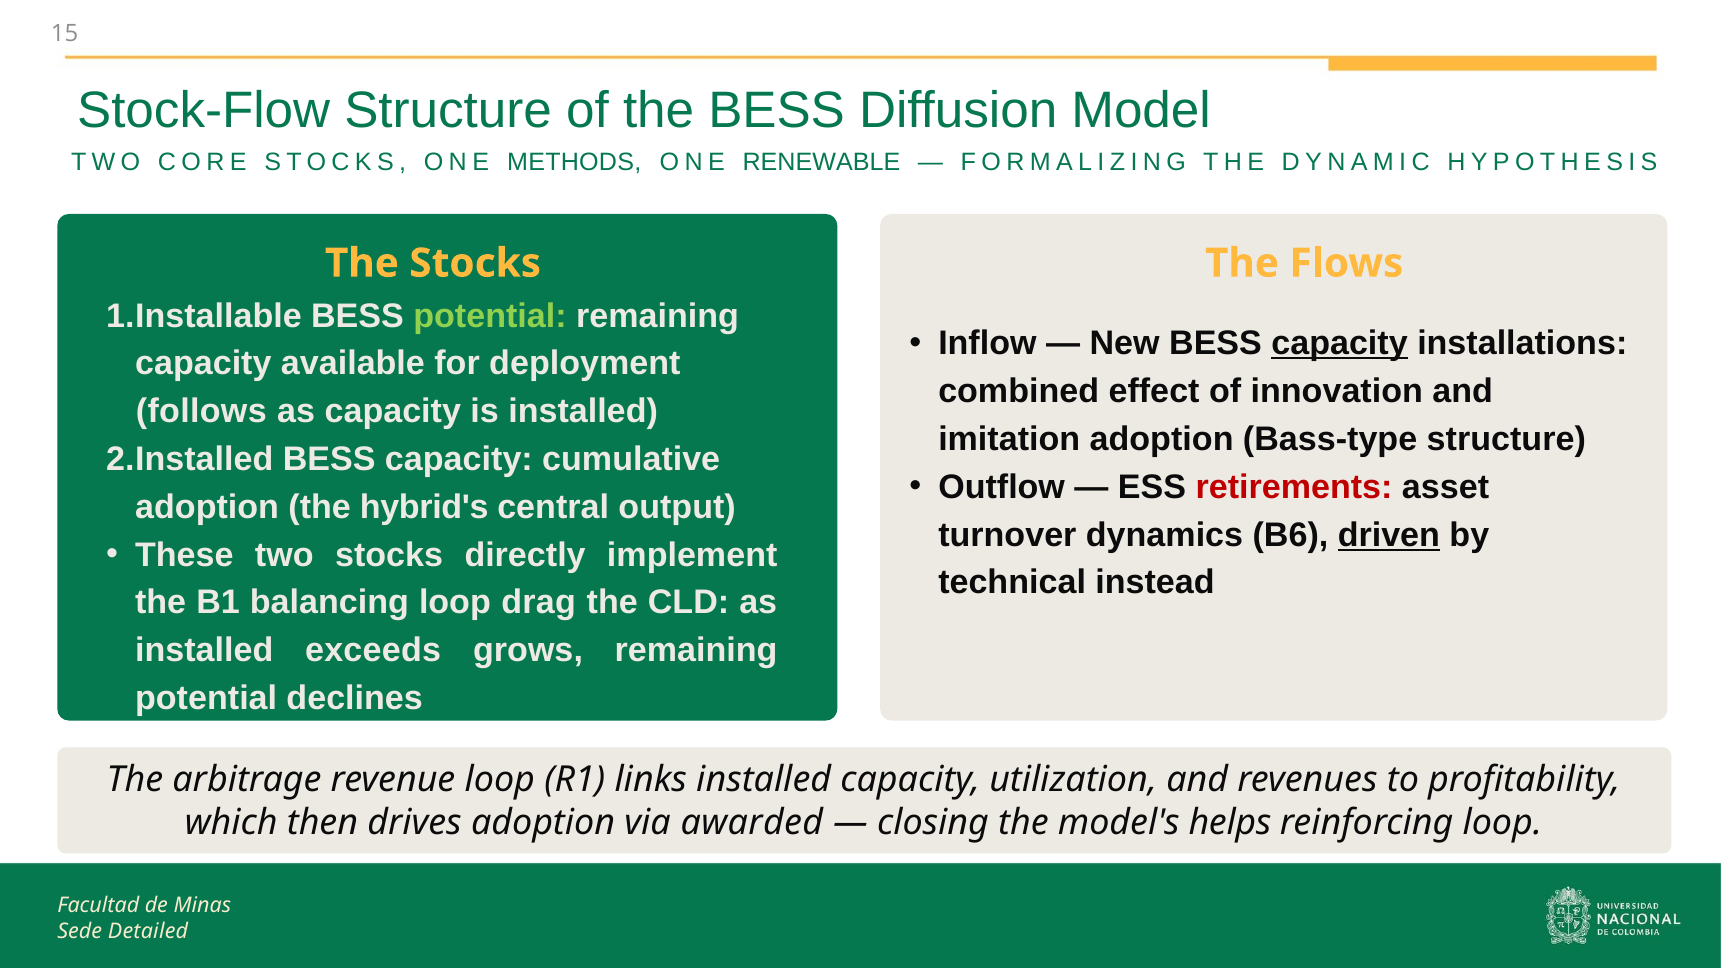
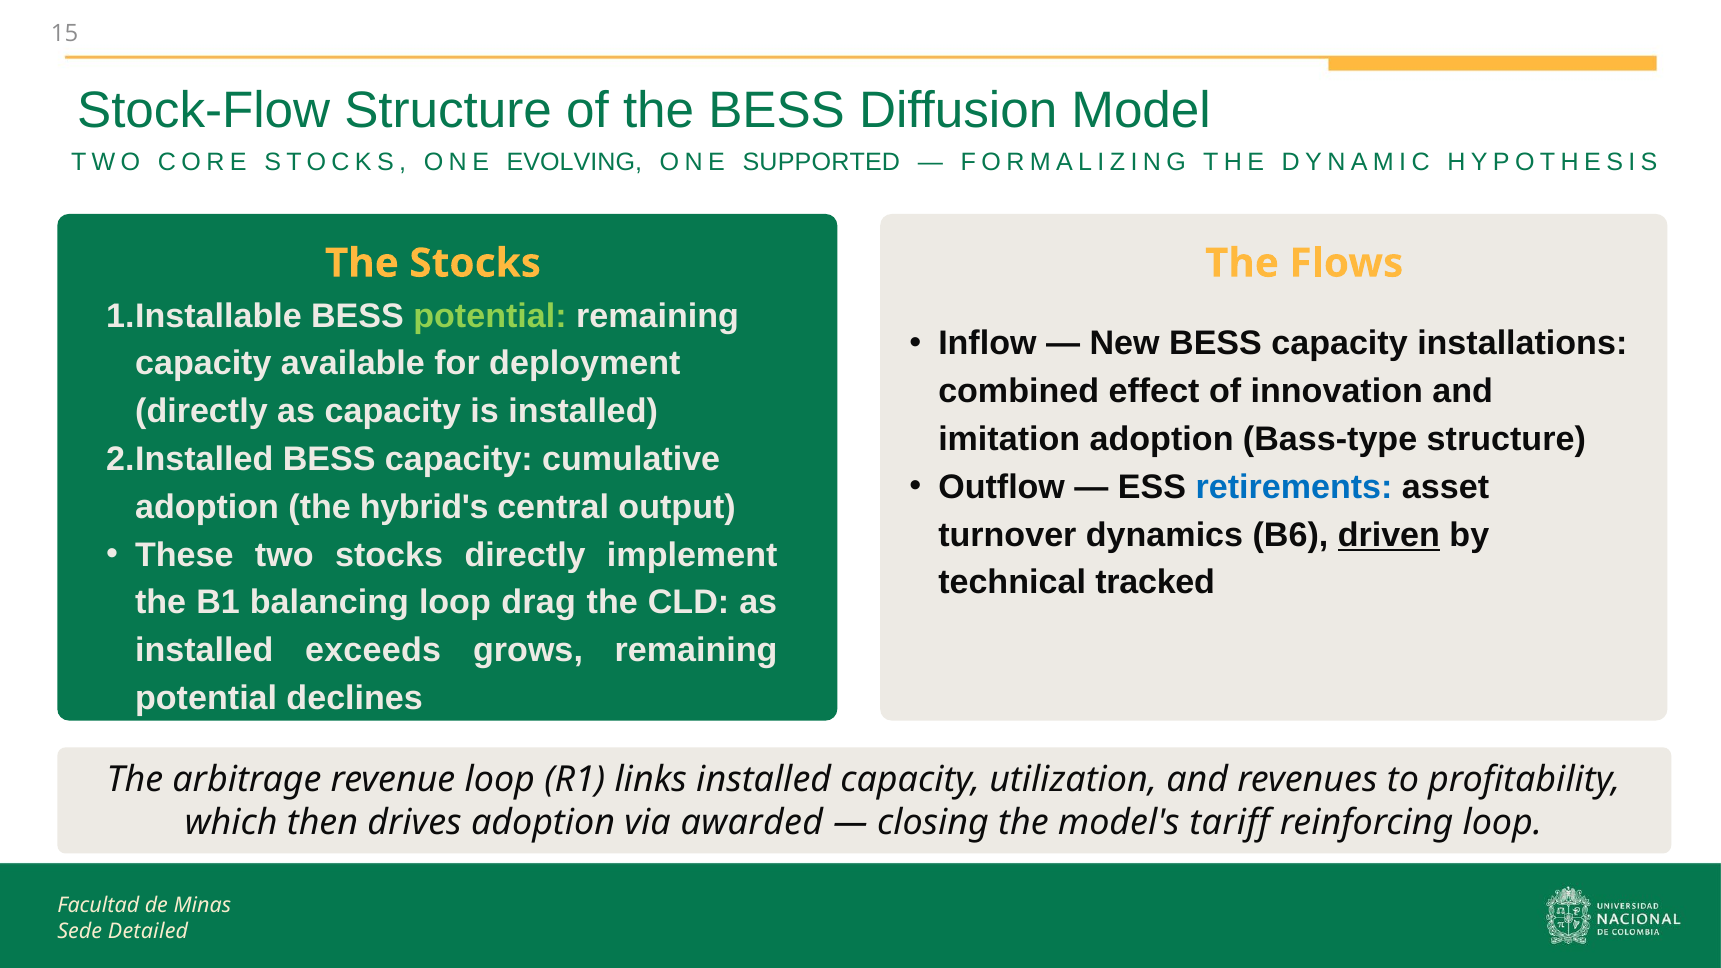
METHODS: METHODS -> EVOLVING
RENEWABLE: RENEWABLE -> SUPPORTED
capacity at (1340, 344) underline: present -> none
follows at (201, 412): follows -> directly
retirements colour: red -> blue
instead: instead -> tracked
helps: helps -> tariff
